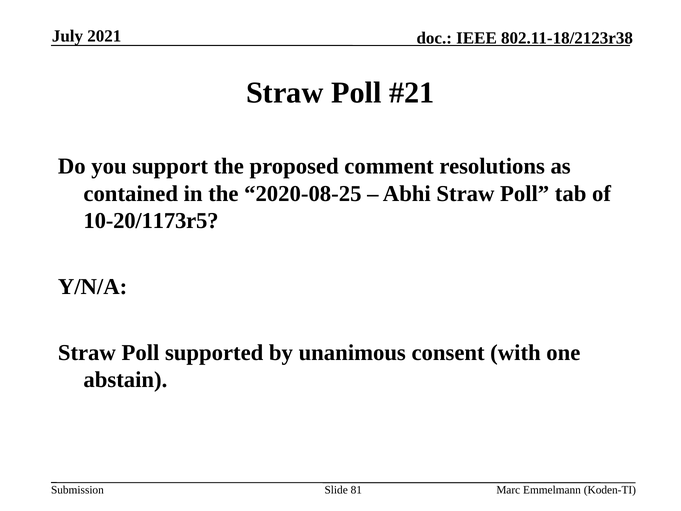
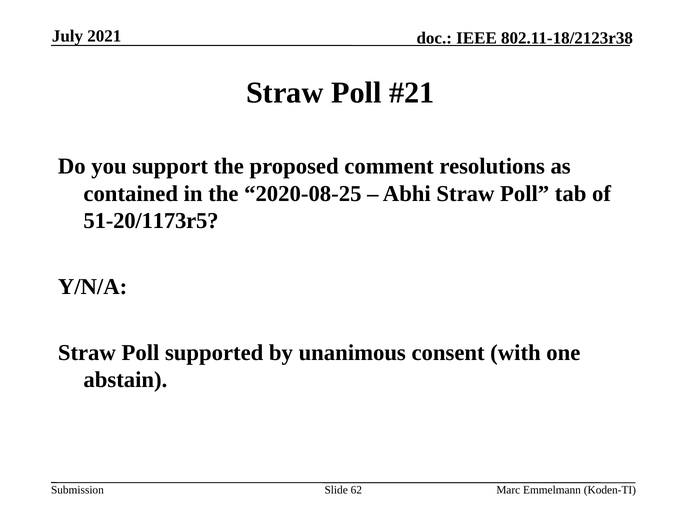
10-20/1173r5: 10-20/1173r5 -> 51-20/1173r5
81: 81 -> 62
